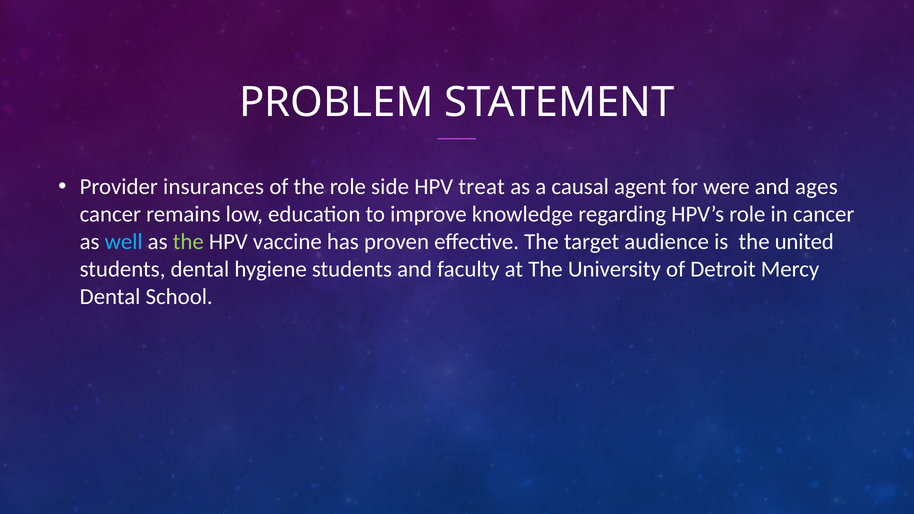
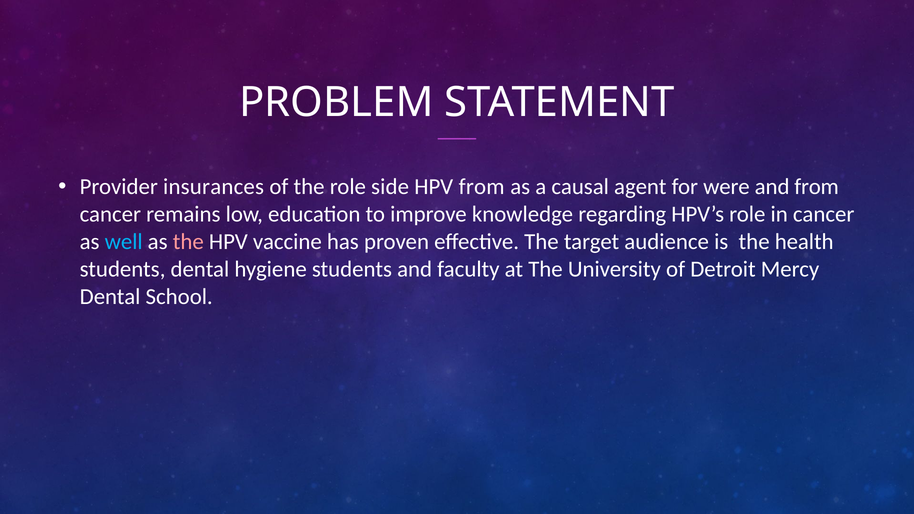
HPV treat: treat -> from
and ages: ages -> from
the at (188, 242) colour: light green -> pink
united: united -> health
